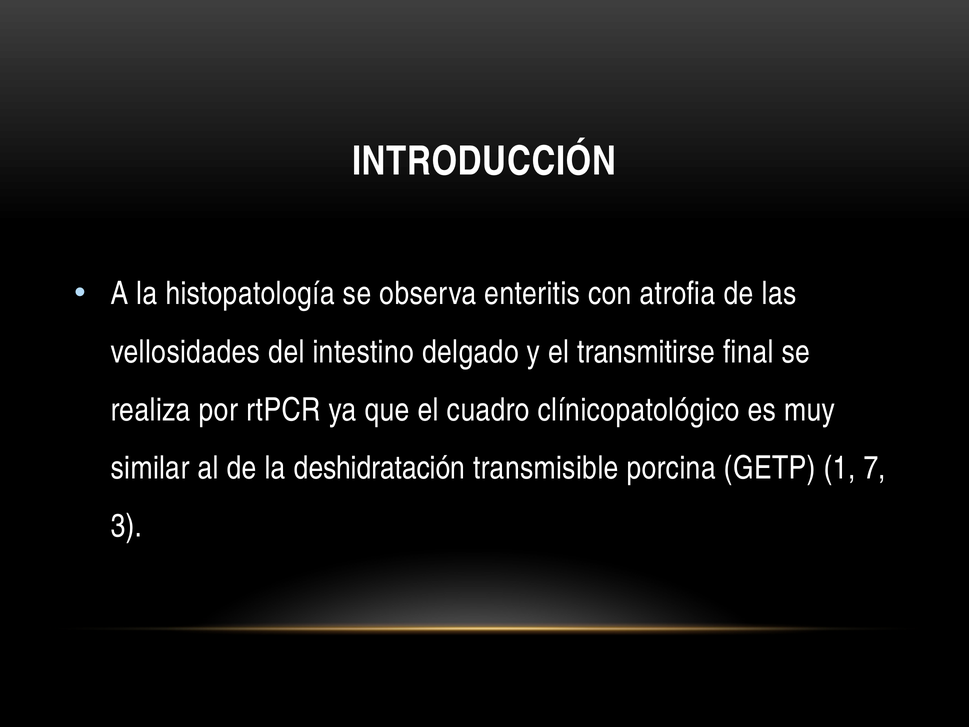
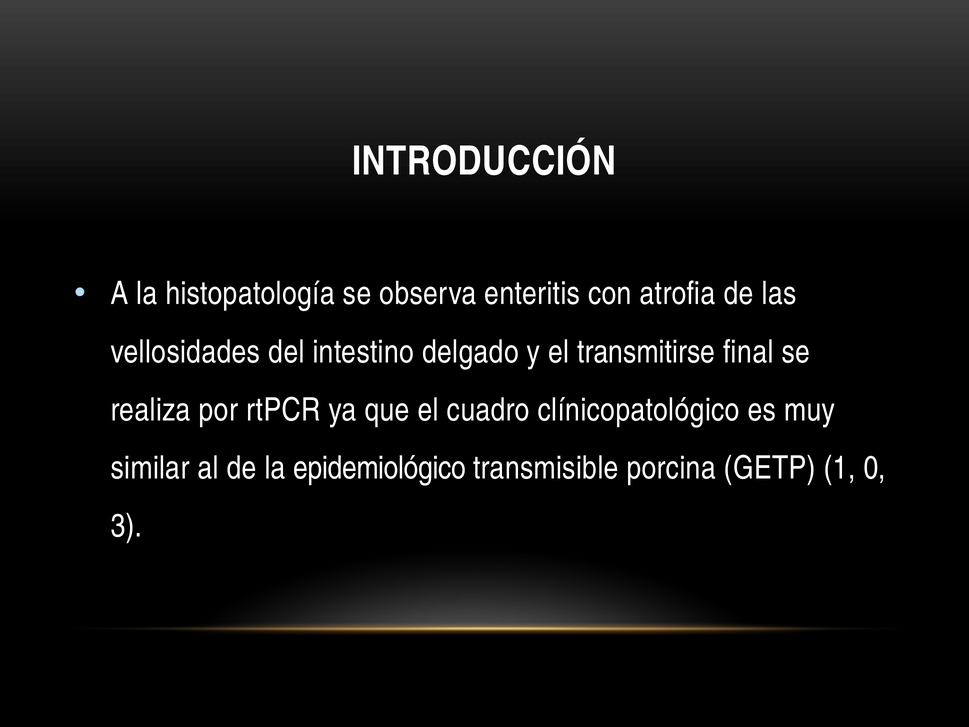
deshidratación: deshidratación -> epidemiológico
7: 7 -> 0
